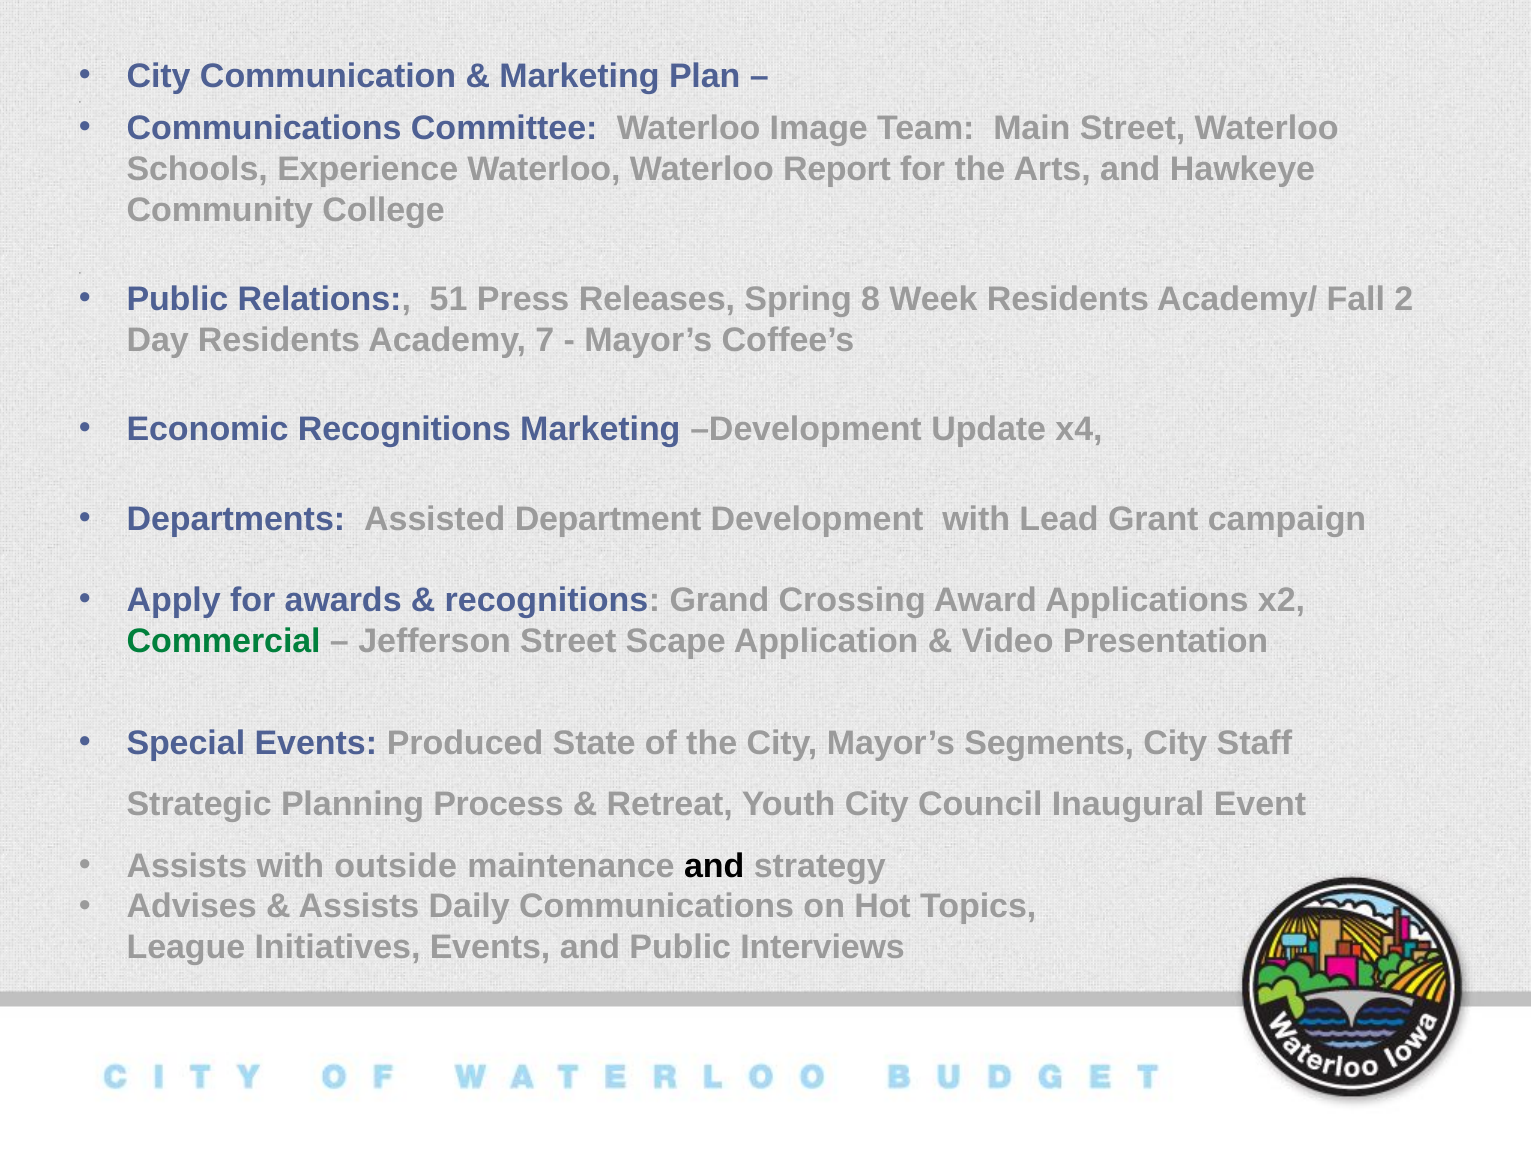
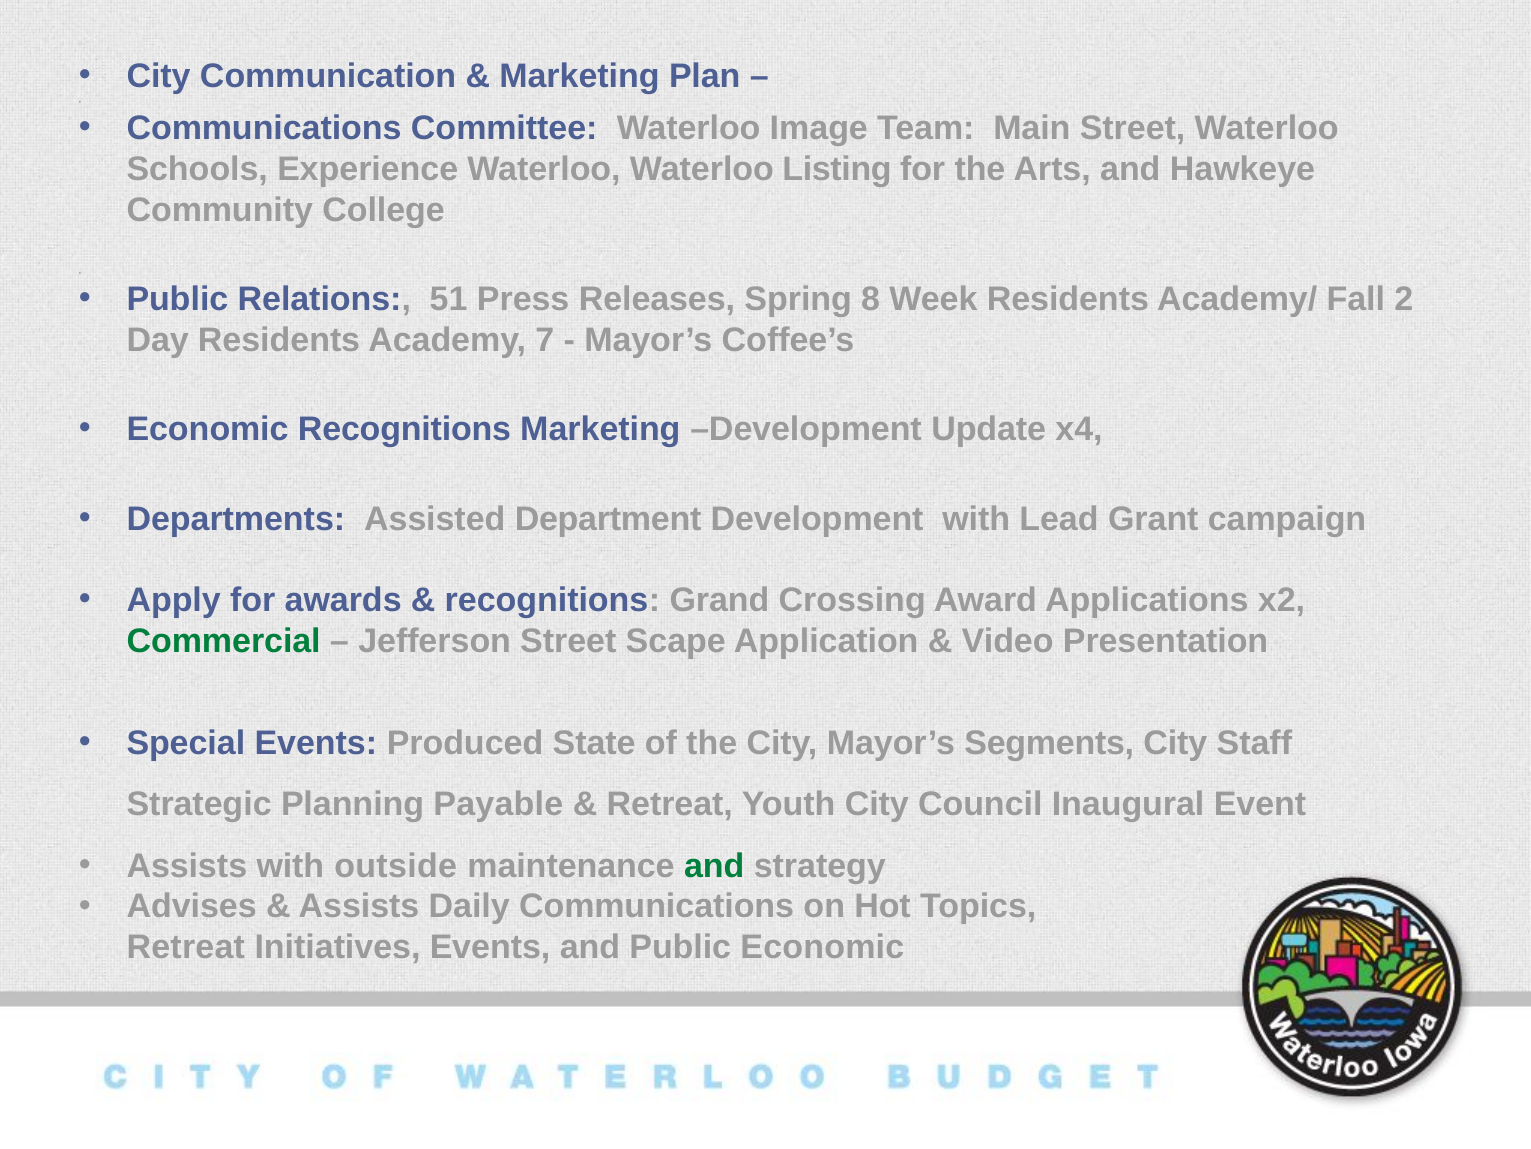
Report: Report -> Listing
Process: Process -> Payable
and at (714, 865) colour: black -> green
League at (186, 947): League -> Retreat
Public Interviews: Interviews -> Economic
